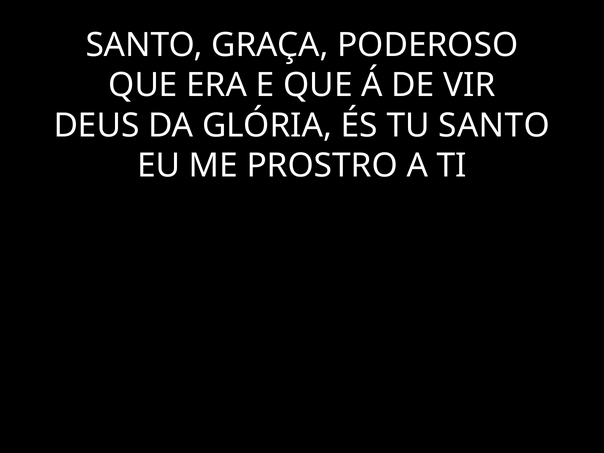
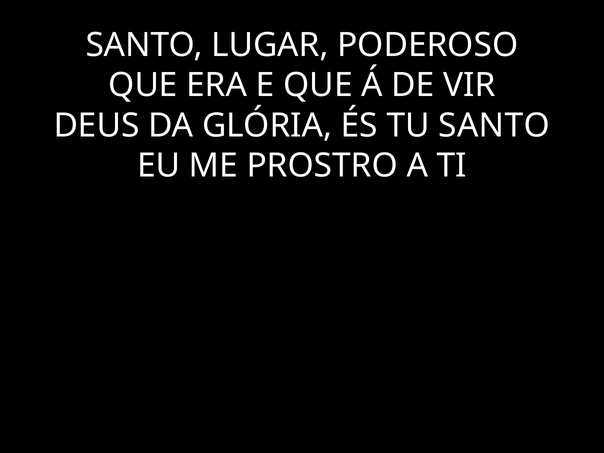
GRAÇA: GRAÇA -> LUGAR
